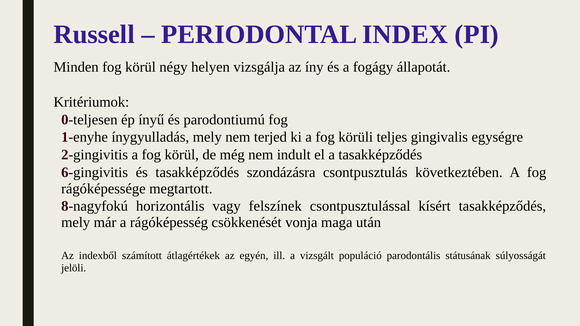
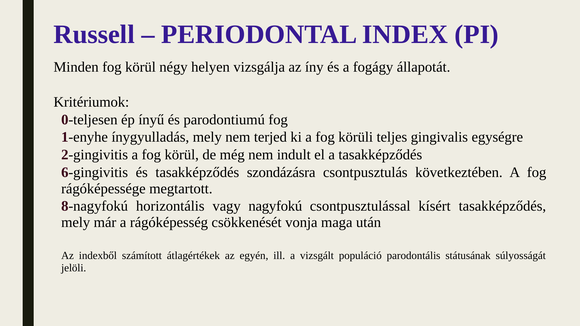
felszínek: felszínek -> nagyfokú
